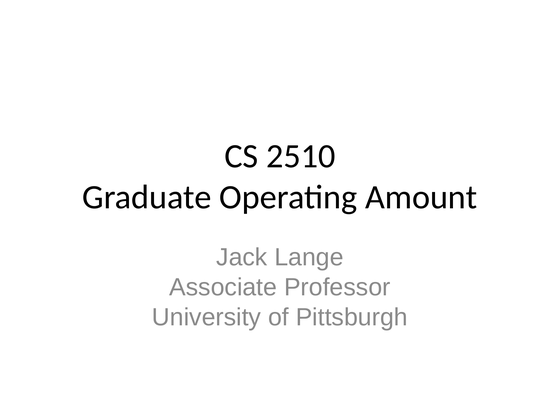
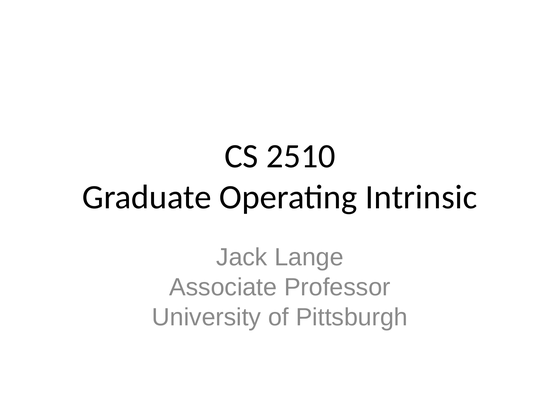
Amount: Amount -> Intrinsic
